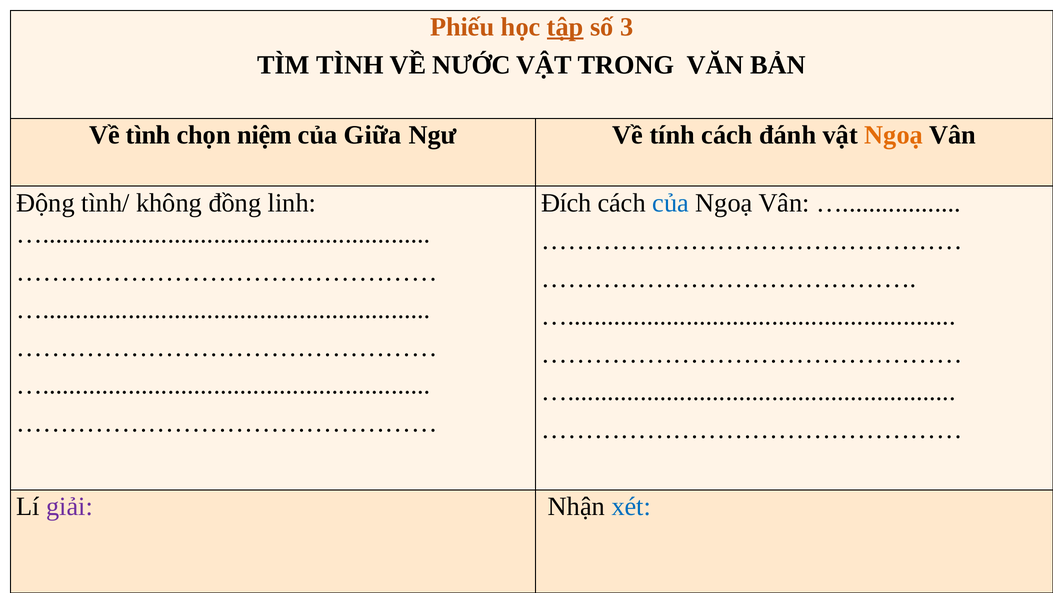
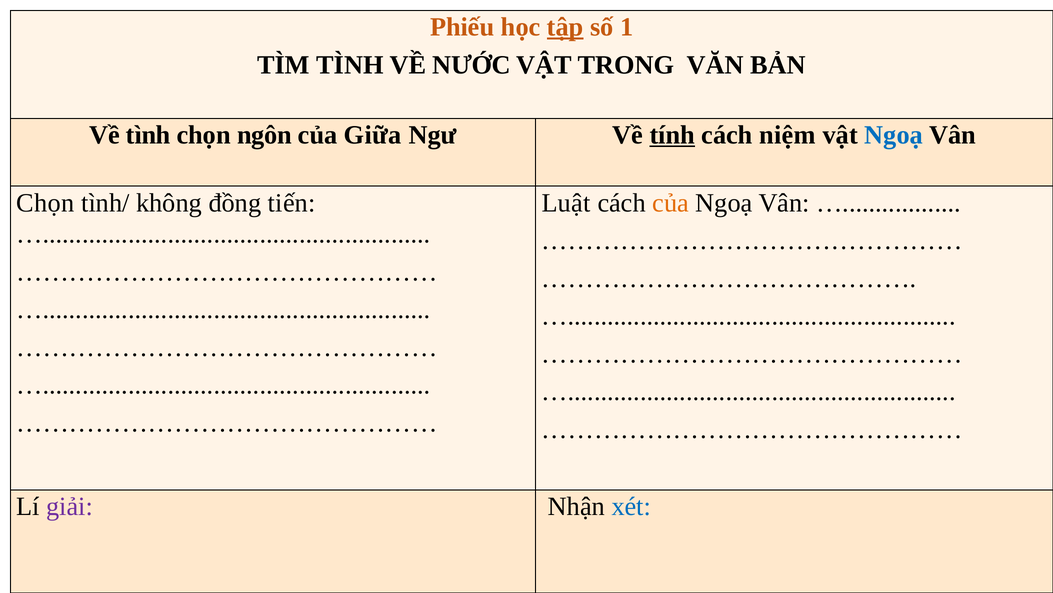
3: 3 -> 1
niệm: niệm -> ngôn
tính underline: none -> present
đánh: đánh -> niệm
Ngoạ at (894, 135) colour: orange -> blue
Động at (45, 203): Động -> Chọn
linh: linh -> tiến
Đích: Đích -> Luật
của at (671, 203) colour: blue -> orange
